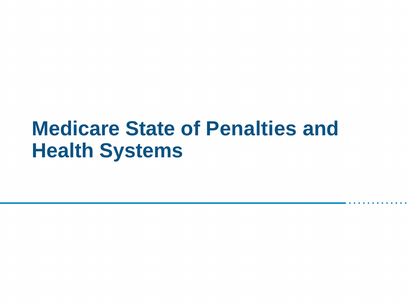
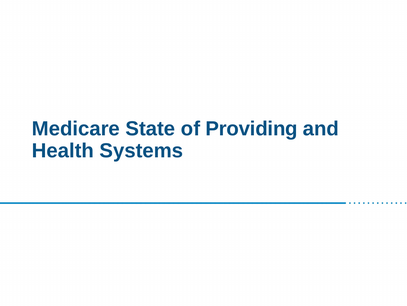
Penalties: Penalties -> Providing
